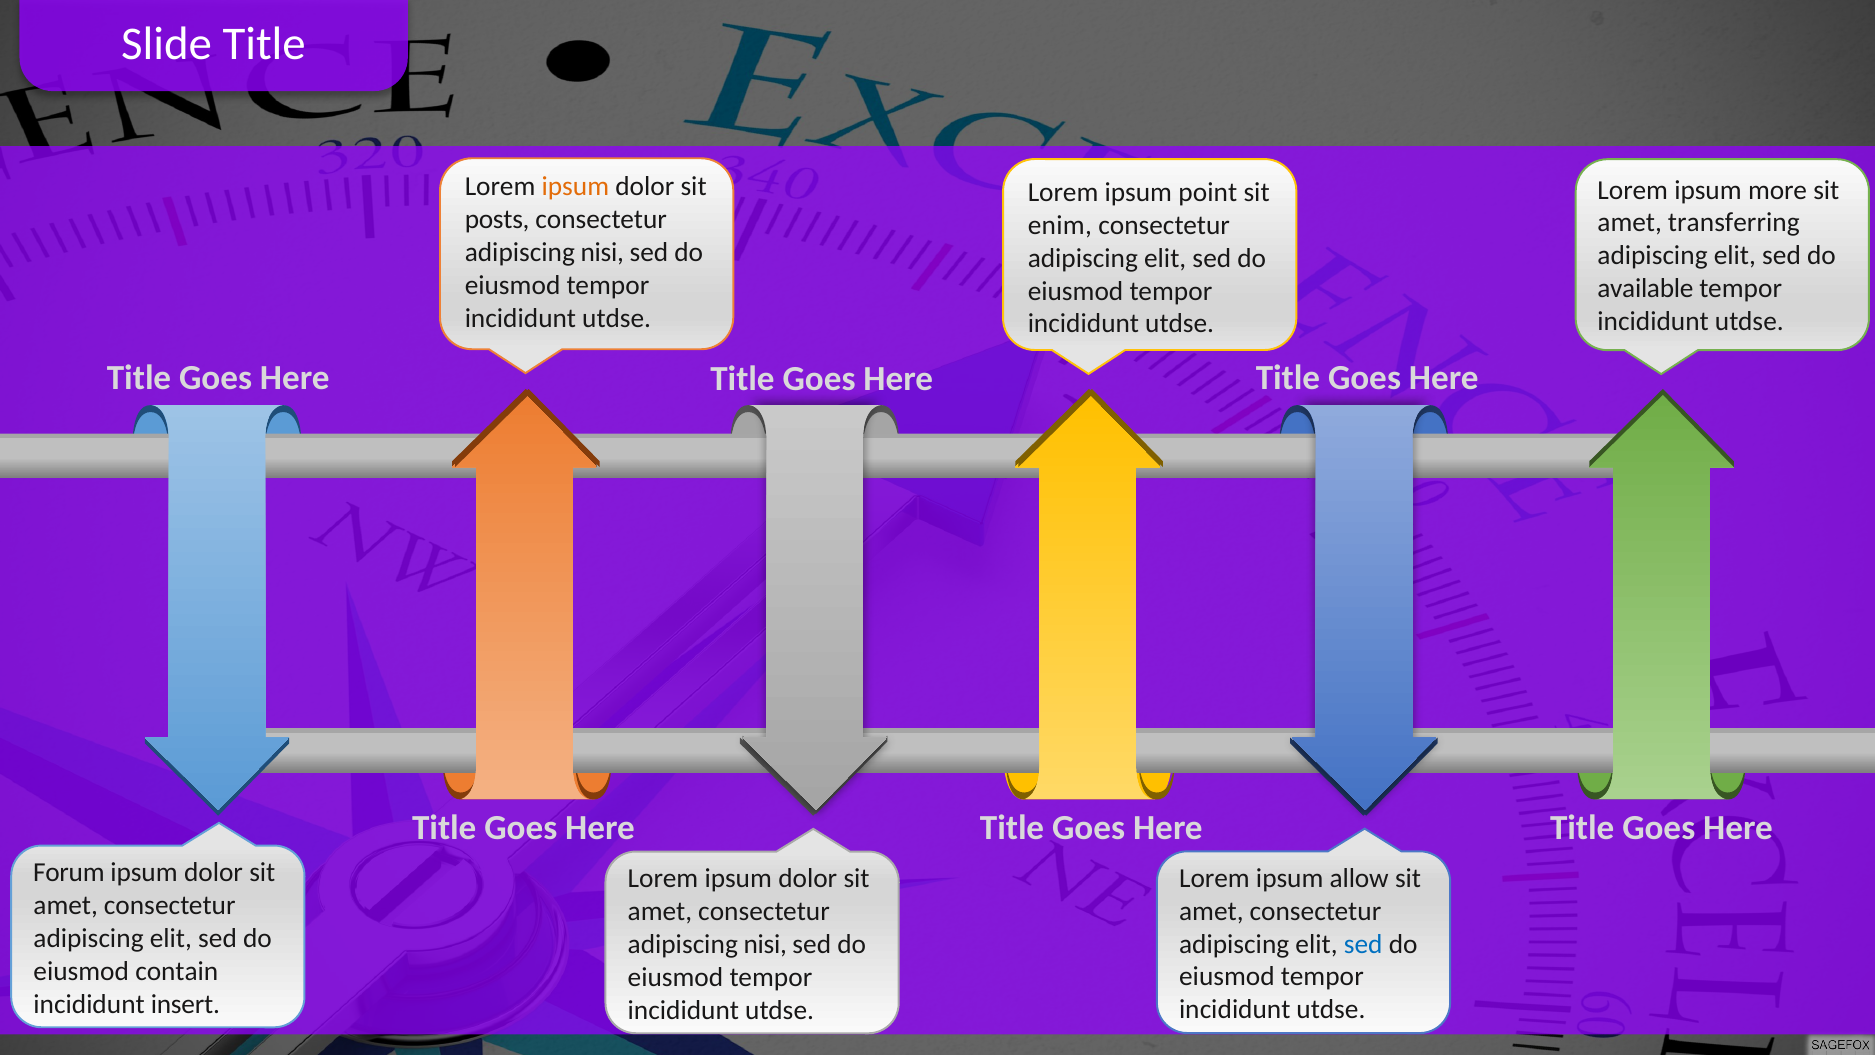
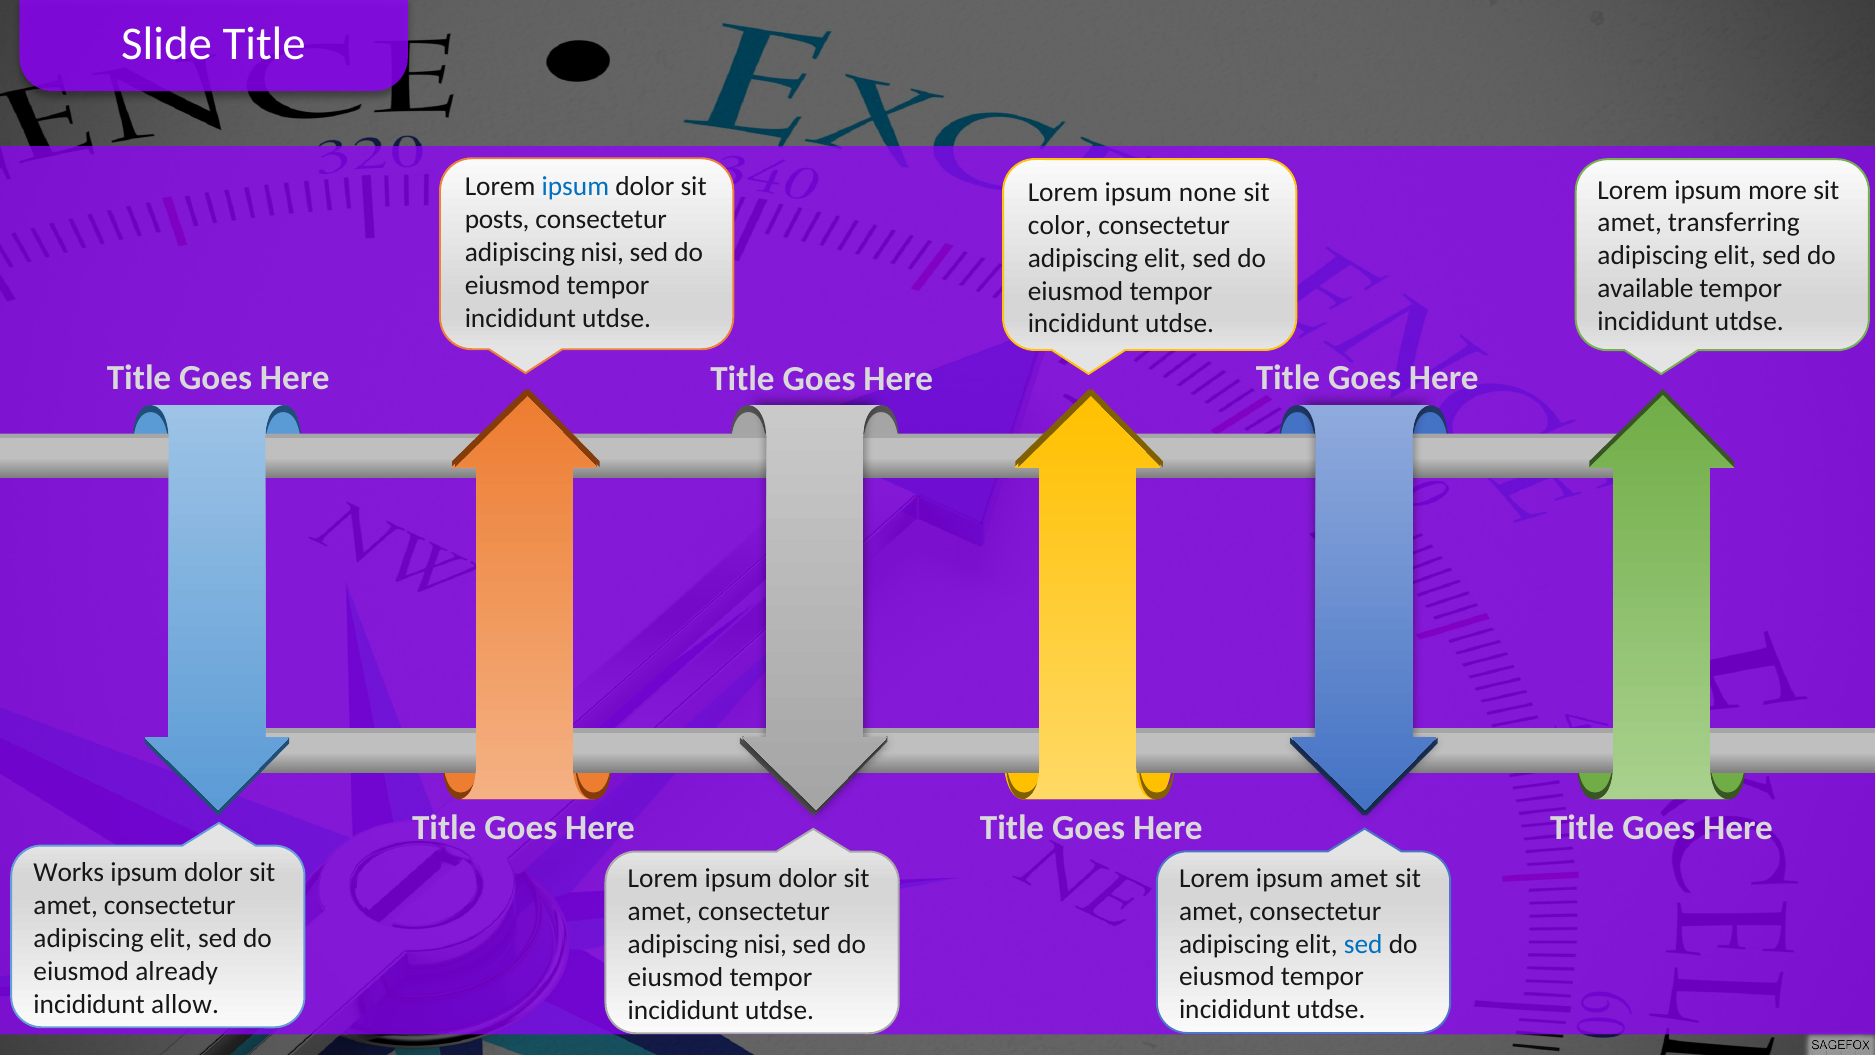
ipsum at (575, 187) colour: orange -> blue
point: point -> none
enim: enim -> color
Forum: Forum -> Works
ipsum allow: allow -> amet
contain: contain -> already
insert: insert -> allow
